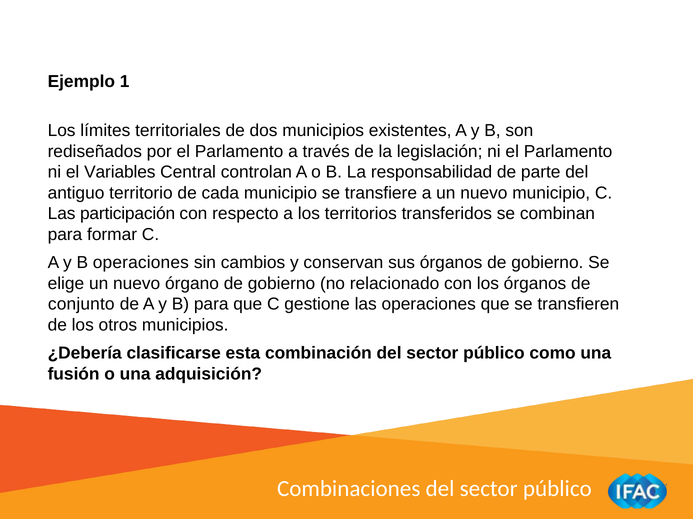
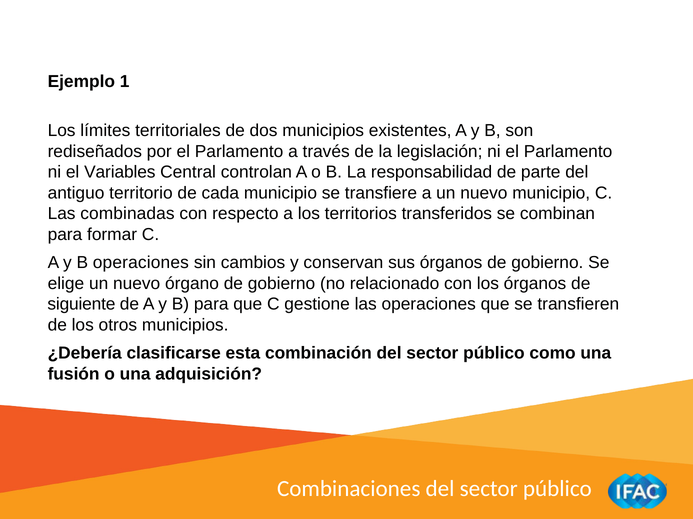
participación: participación -> combinadas
conjunto: conjunto -> siguiente
